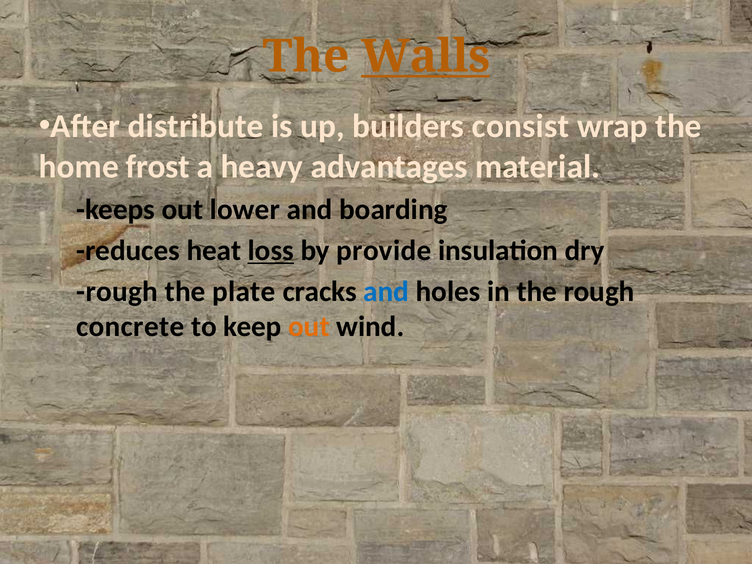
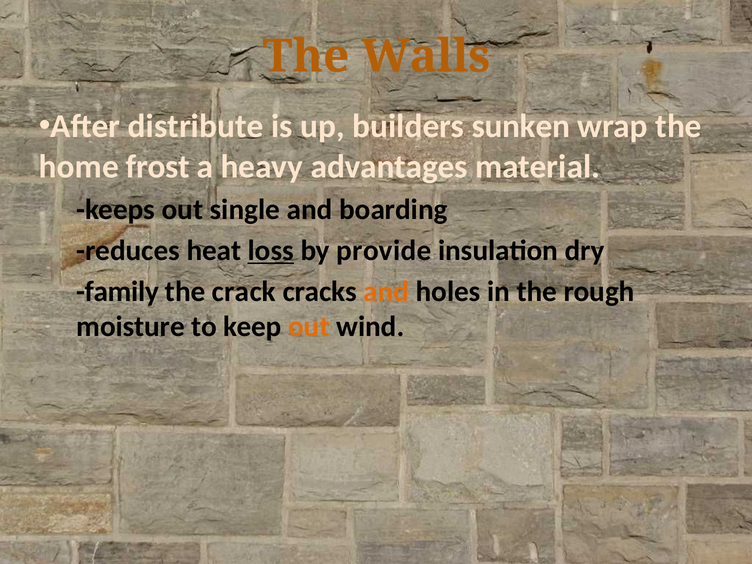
Walls underline: present -> none
consist: consist -> sunken
lower: lower -> single
rough at (117, 292): rough -> family
plate: plate -> crack
and at (386, 292) colour: blue -> orange
concrete: concrete -> moisture
